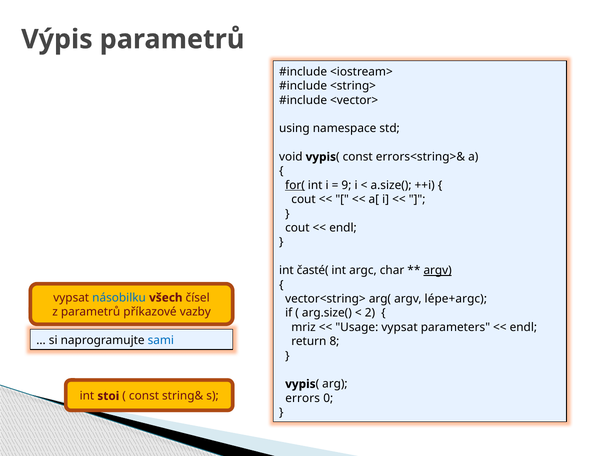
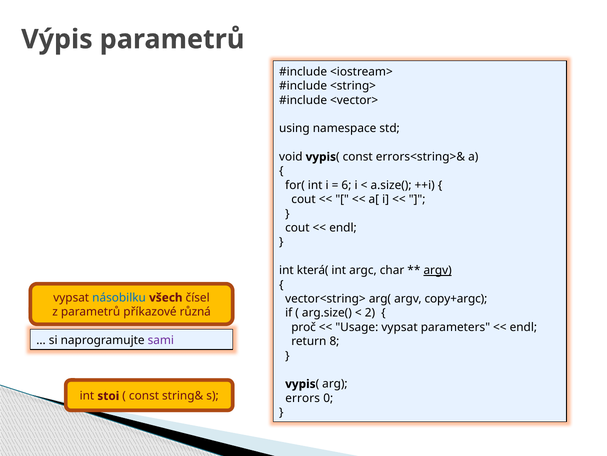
for( underline: present -> none
9: 9 -> 6
časté(: časté( -> která(
lépe+argc: lépe+argc -> copy+argc
vazby: vazby -> různá
mriz: mriz -> proč
sami colour: blue -> purple
